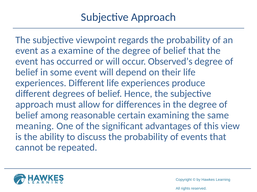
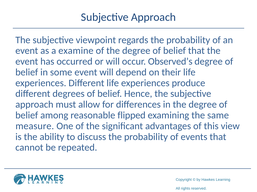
certain: certain -> flipped
meaning: meaning -> measure
